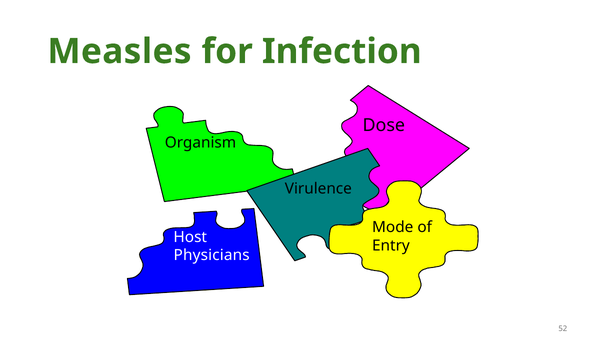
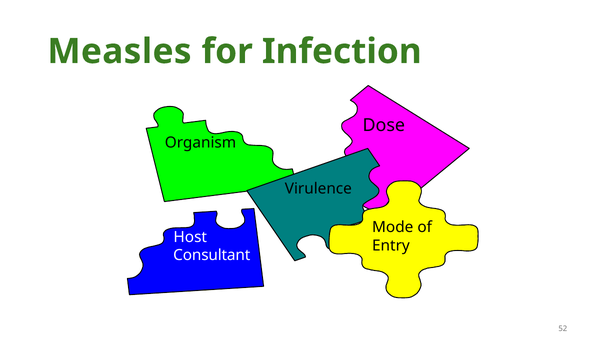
Physicians: Physicians -> Consultant
